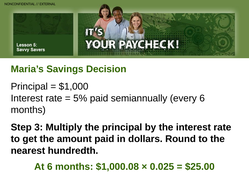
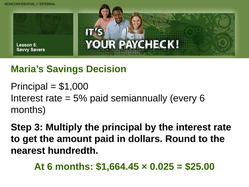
$1,000.08: $1,000.08 -> $1,664.45
